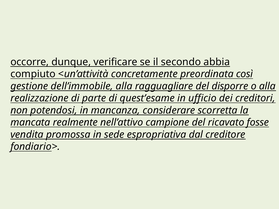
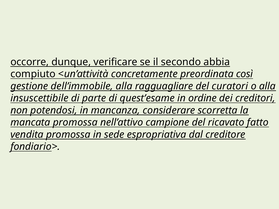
disporre: disporre -> curatori
realizzazione: realizzazione -> insuscettibile
ufficio: ufficio -> ordine
mancata realmente: realmente -> promossa
fosse: fosse -> fatto
